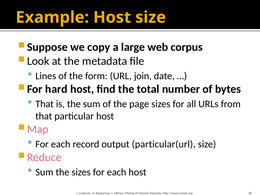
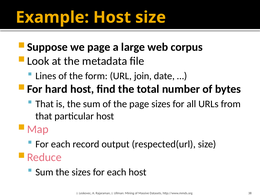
we copy: copy -> page
particular(url: particular(url -> respected(url
